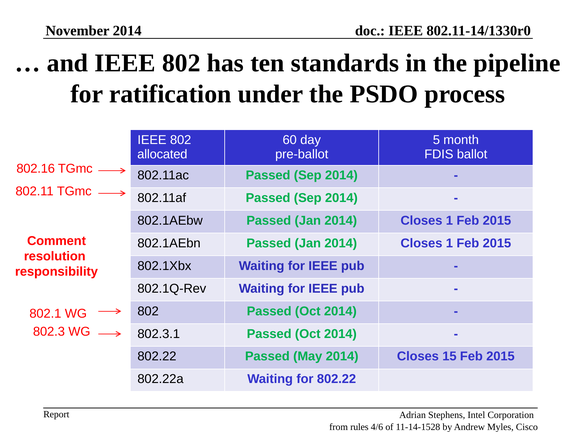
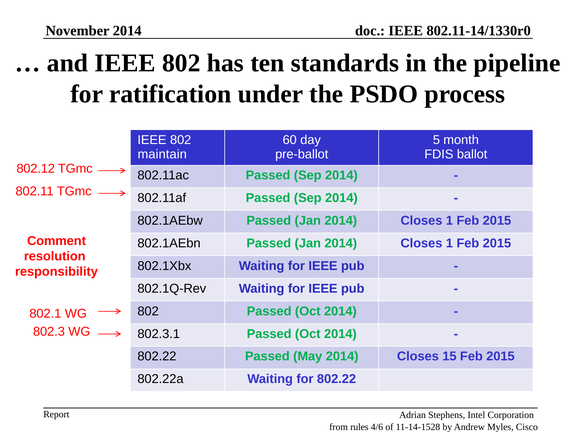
allocated: allocated -> maintain
802.16: 802.16 -> 802.12
